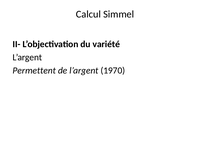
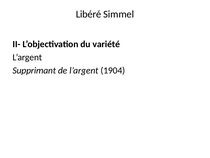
Calcul: Calcul -> Libéré
Permettent: Permettent -> Supprimant
1970: 1970 -> 1904
